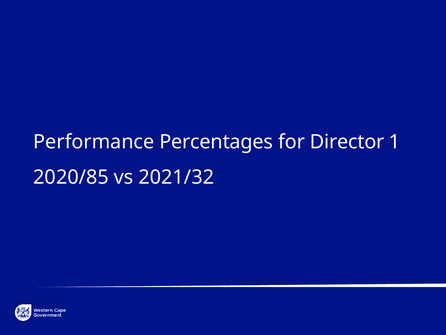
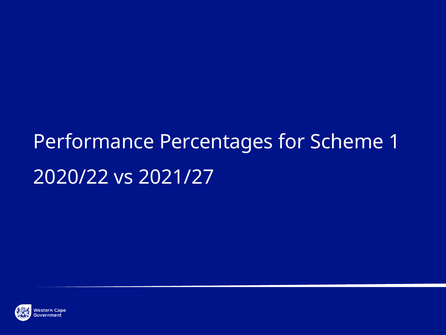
Director: Director -> Scheme
2020/85: 2020/85 -> 2020/22
2021/32: 2021/32 -> 2021/27
